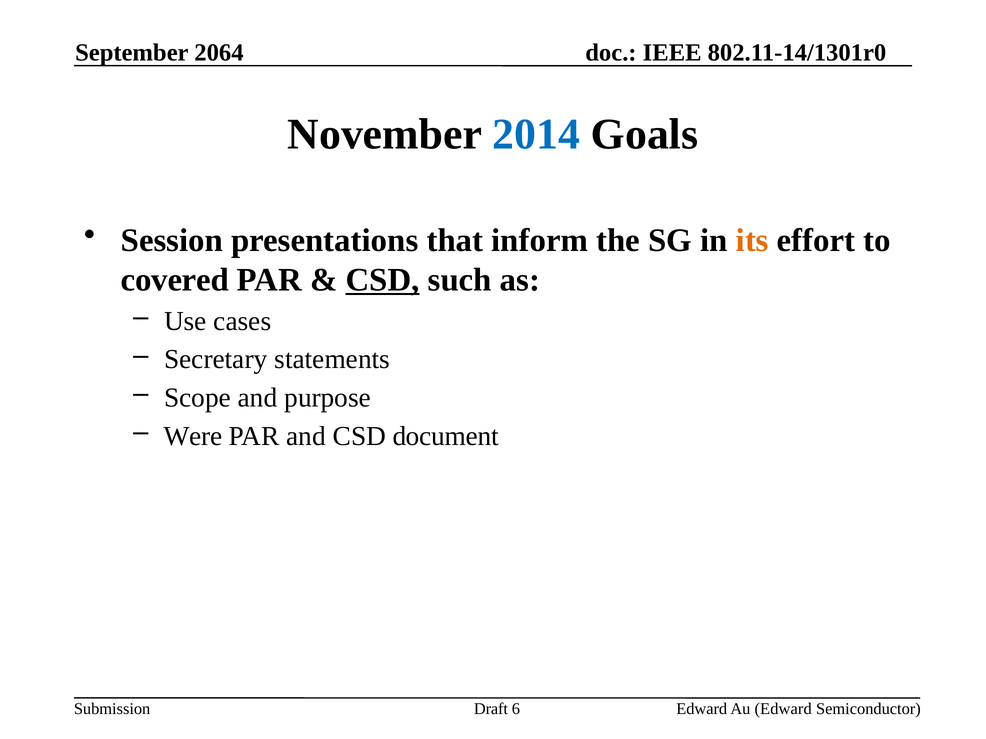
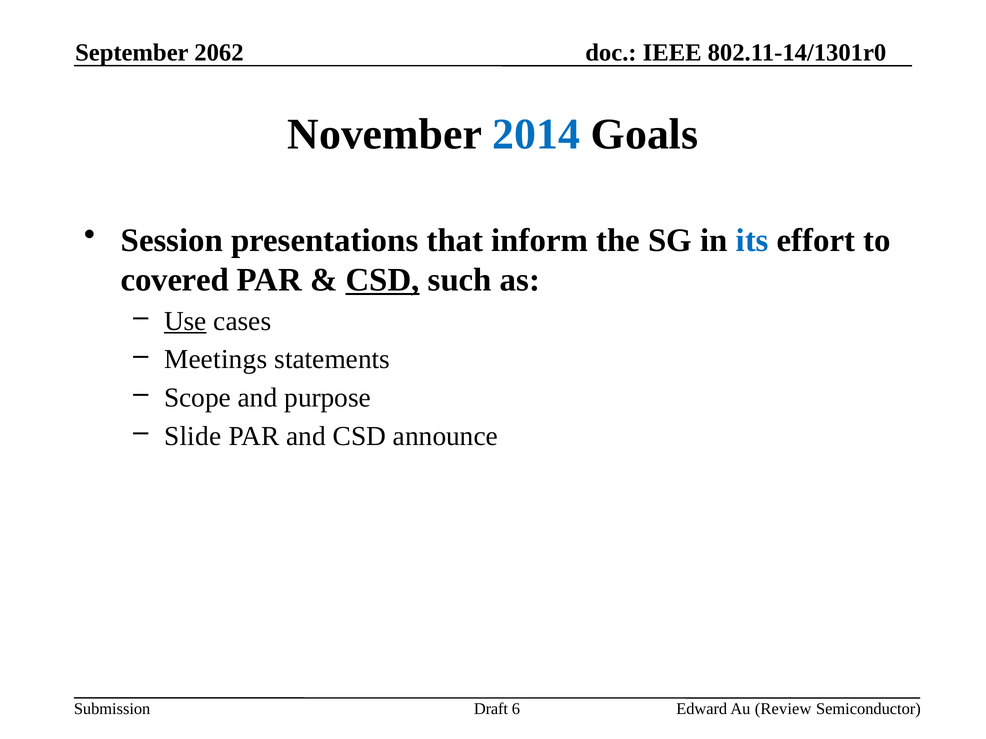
2064: 2064 -> 2062
its colour: orange -> blue
Use underline: none -> present
Secretary: Secretary -> Meetings
Were: Were -> Slide
document: document -> announce
Au Edward: Edward -> Review
